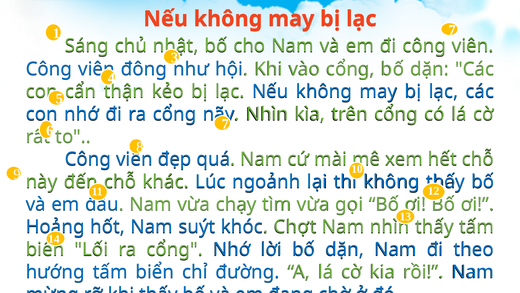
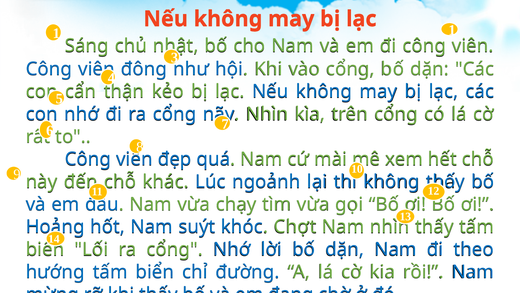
1 7: 7 -> 1
